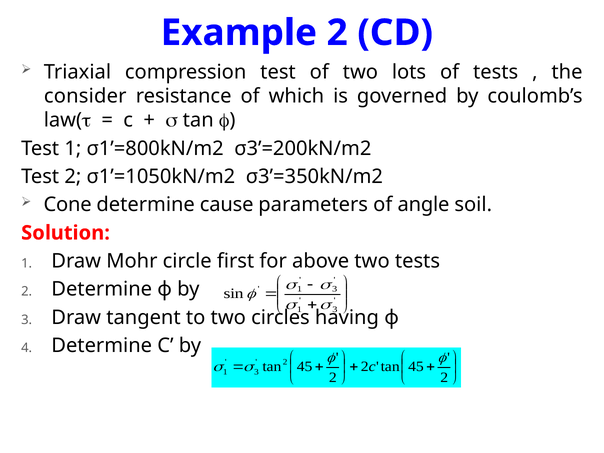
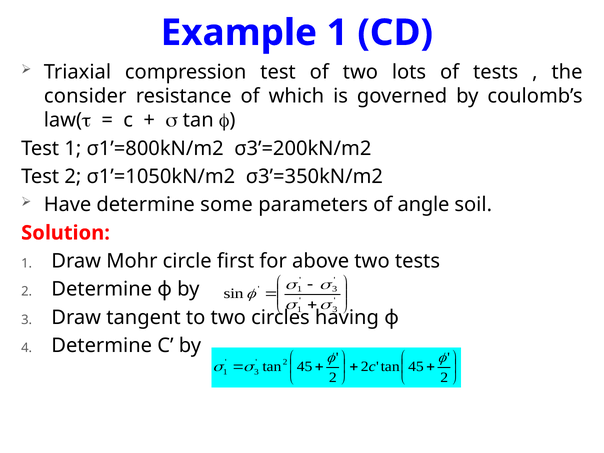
Example 2: 2 -> 1
Cone: Cone -> Have
cause: cause -> some
